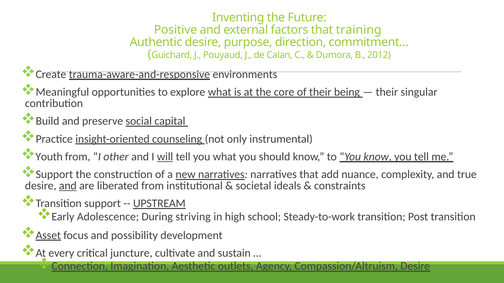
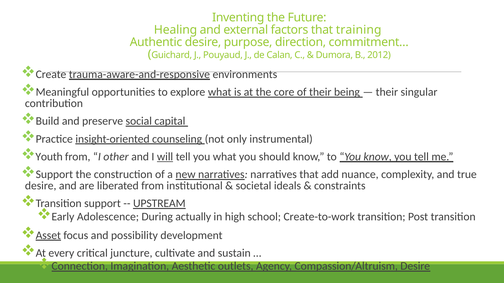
Positive: Positive -> Healing
and at (68, 186) underline: present -> none
striving: striving -> actually
Steady-to-work: Steady-to-work -> Create-to-work
